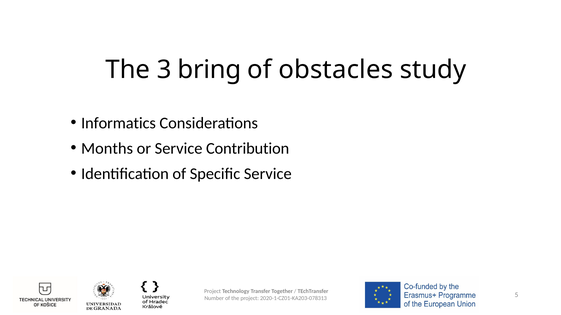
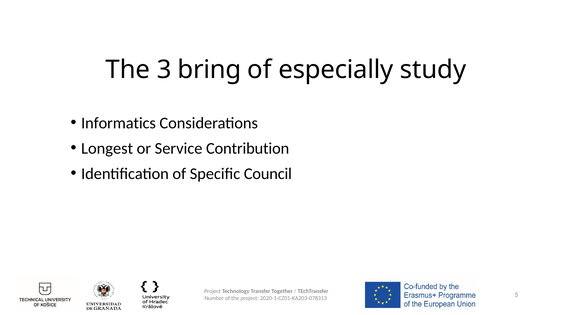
obstacles: obstacles -> especially
Months: Months -> Longest
Specific Service: Service -> Council
